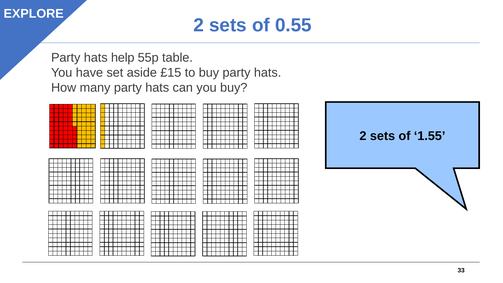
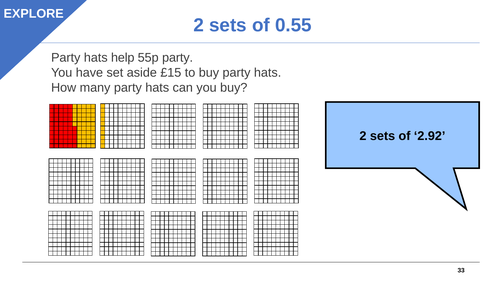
55p table: table -> party
1.55: 1.55 -> 2.92
